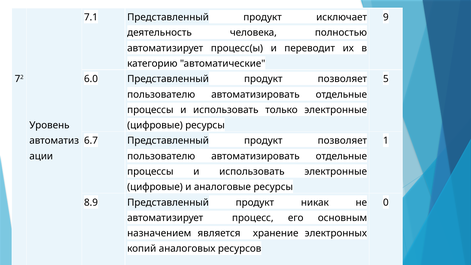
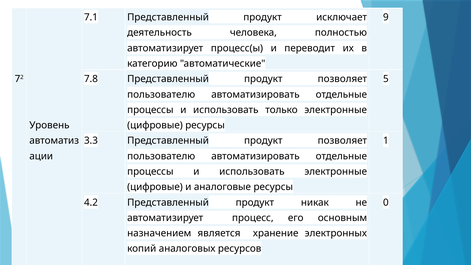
6.0: 6.0 -> 7.8
6.7: 6.7 -> 3.3
8.9: 8.9 -> 4.2
